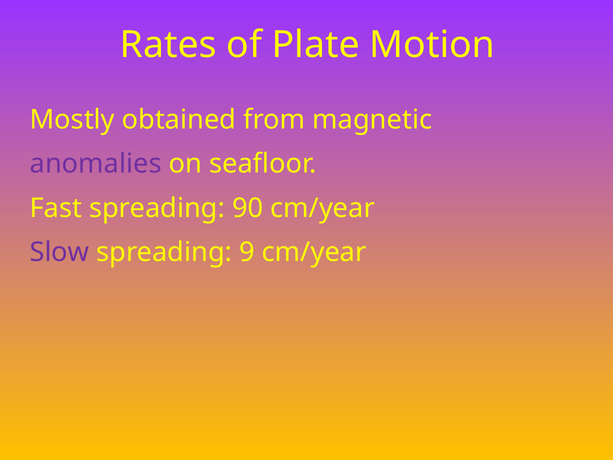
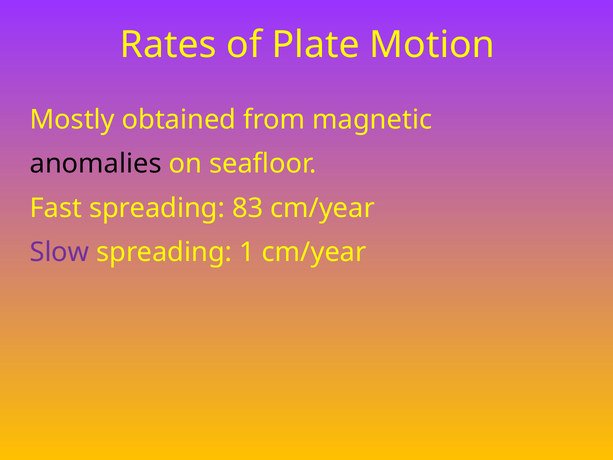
anomalies colour: purple -> black
90: 90 -> 83
9: 9 -> 1
